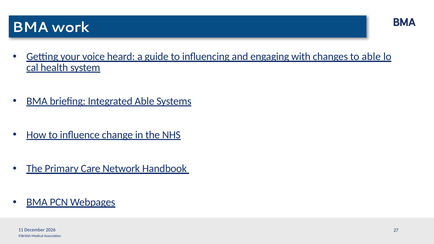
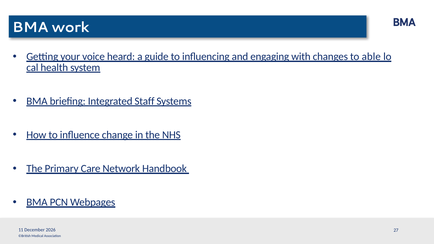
Integrated Able: Able -> Staff
